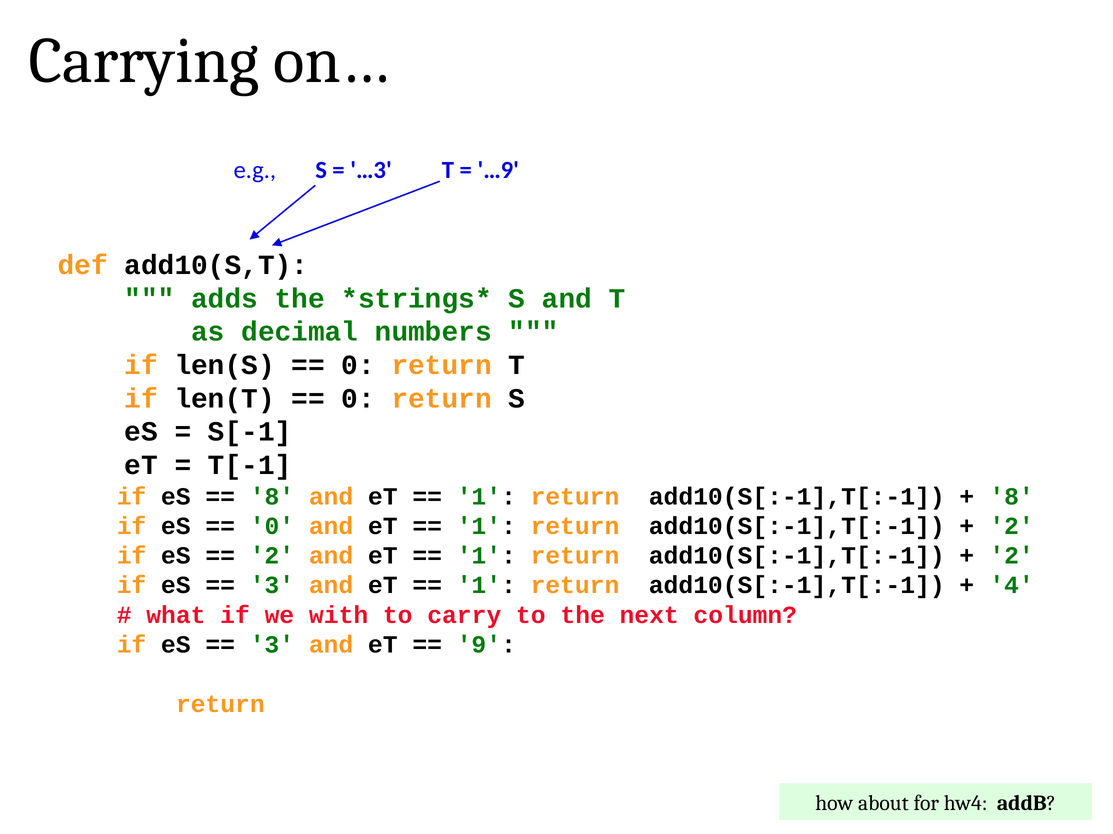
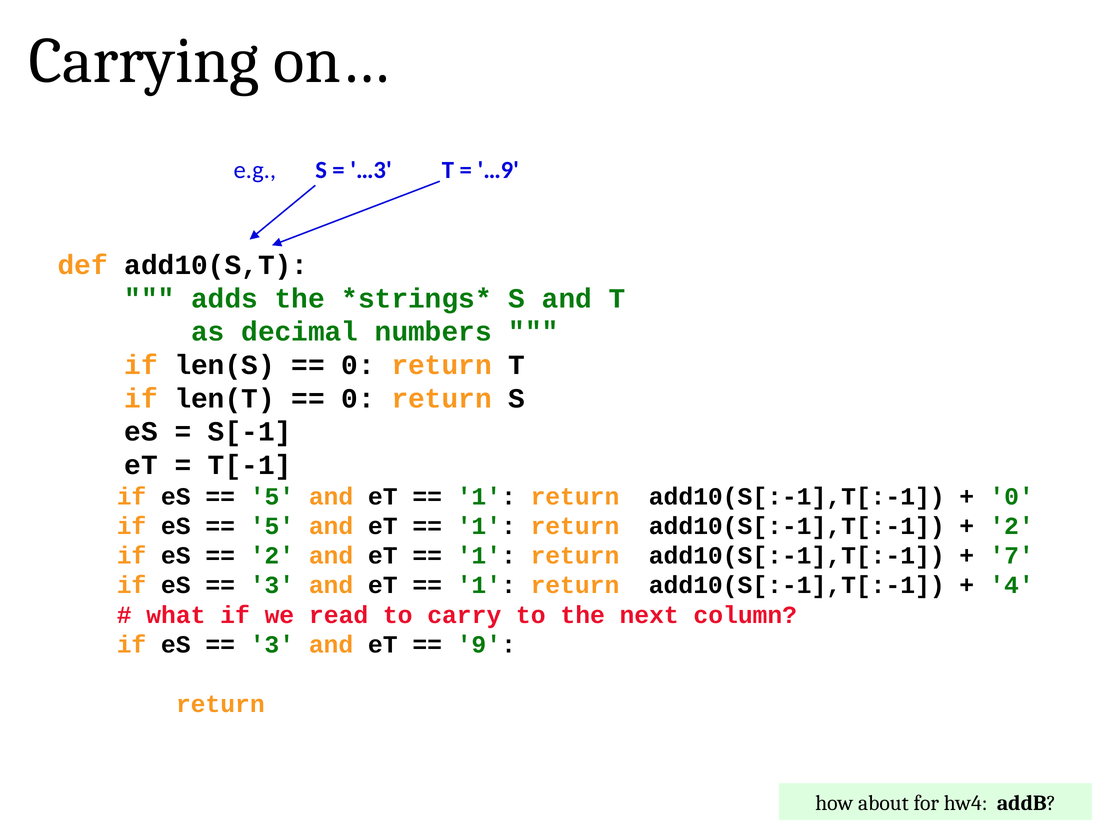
8 at (272, 497): 8 -> 5
8 at (1012, 497): 8 -> 0
0 at (272, 527): 0 -> 5
2 at (1012, 556): 2 -> 7
with: with -> read
